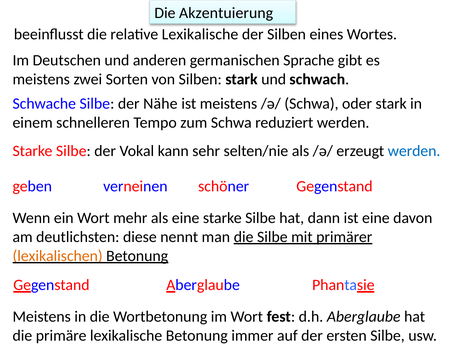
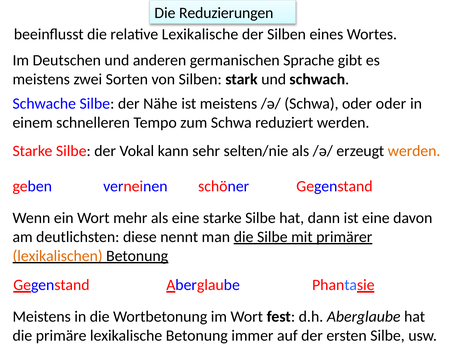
Akzentuierung: Akzentuierung -> Reduzierungen
oder stark: stark -> oder
werden at (414, 151) colour: blue -> orange
